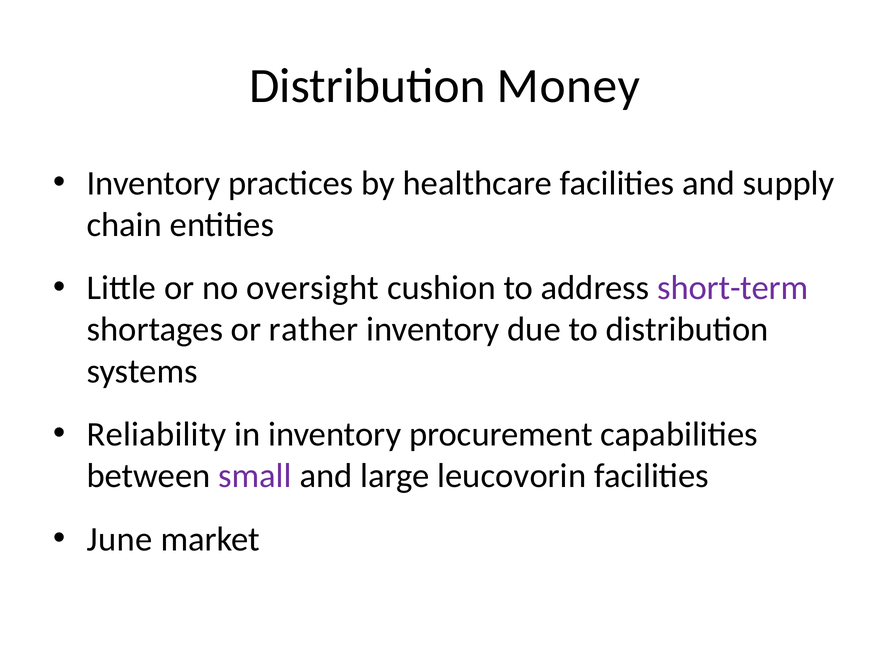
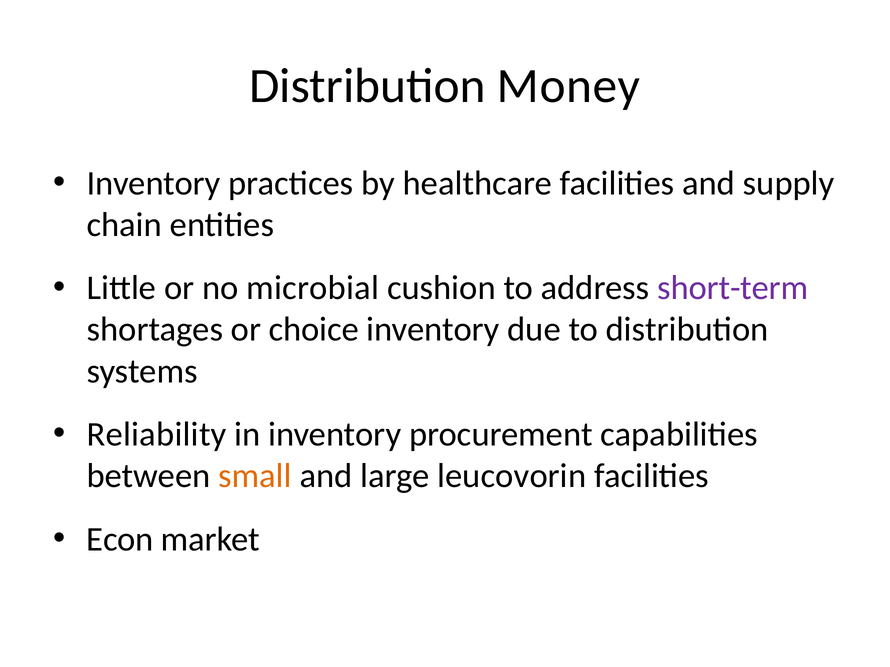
oversight: oversight -> microbial
rather: rather -> choice
small colour: purple -> orange
June: June -> Econ
